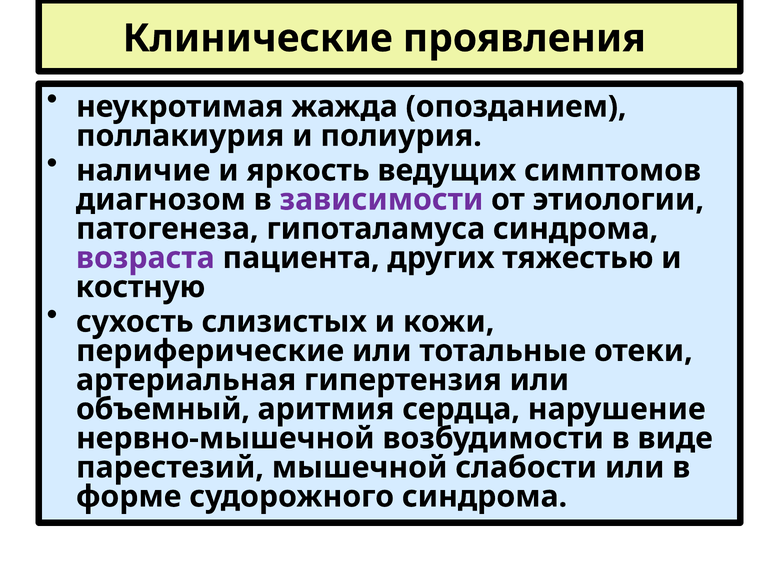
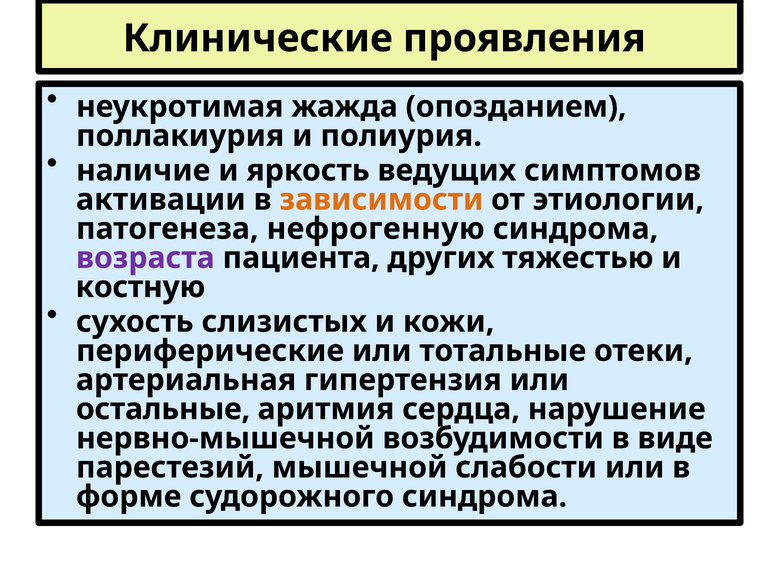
диагнозом: диагнозом -> активации
зависимости colour: purple -> orange
гипоталамуса: гипоталамуса -> нефрогенную
объемный: объемный -> остальные
